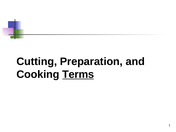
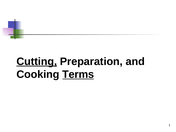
Cutting underline: none -> present
